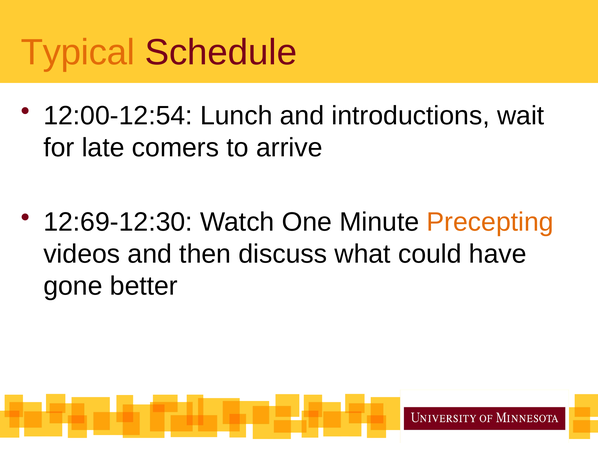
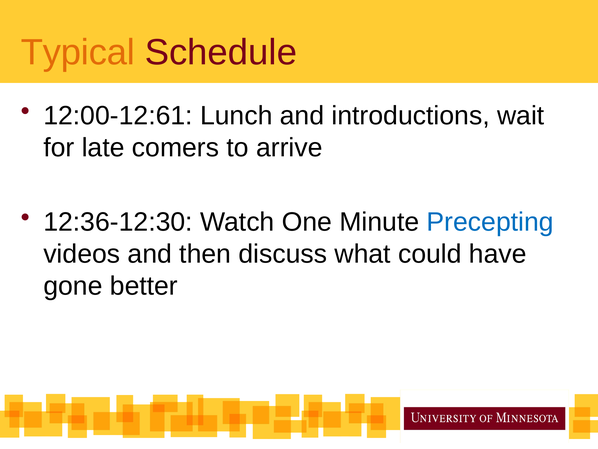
12:00-12:54: 12:00-12:54 -> 12:00-12:61
12:69-12:30: 12:69-12:30 -> 12:36-12:30
Precepting colour: orange -> blue
